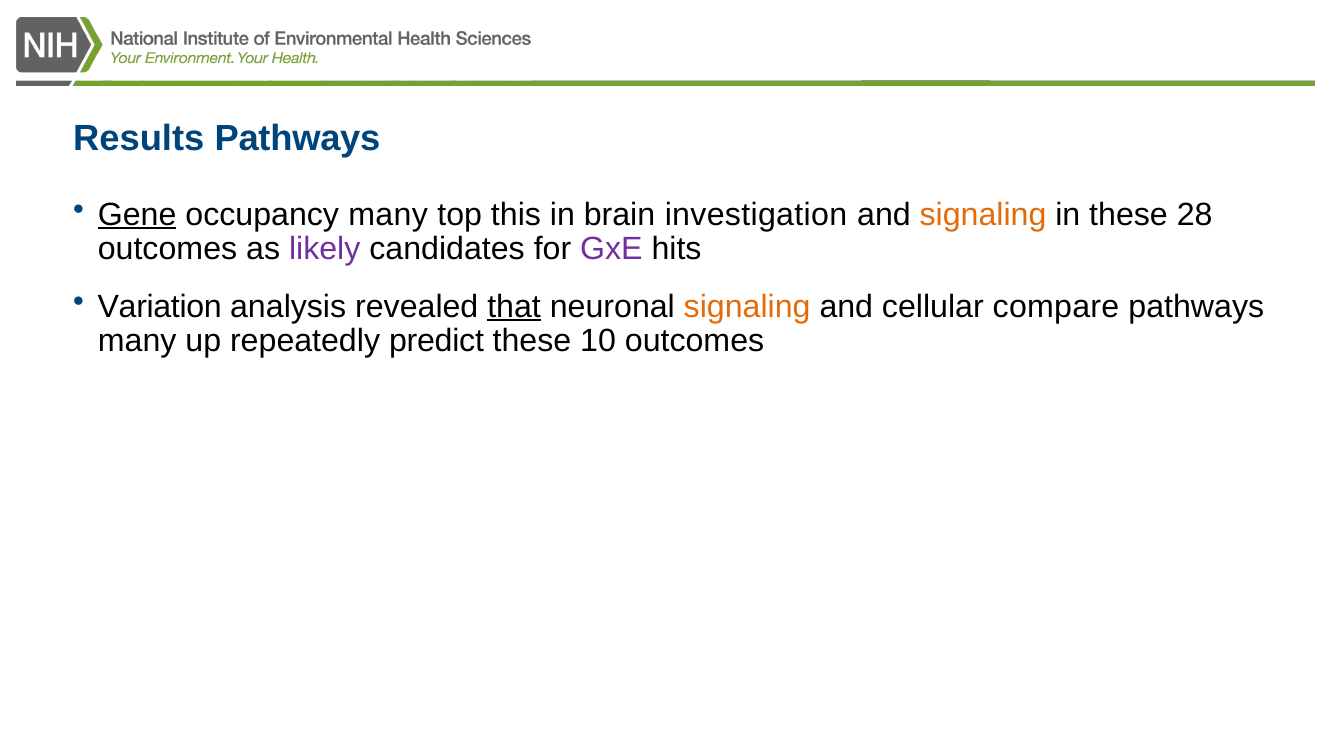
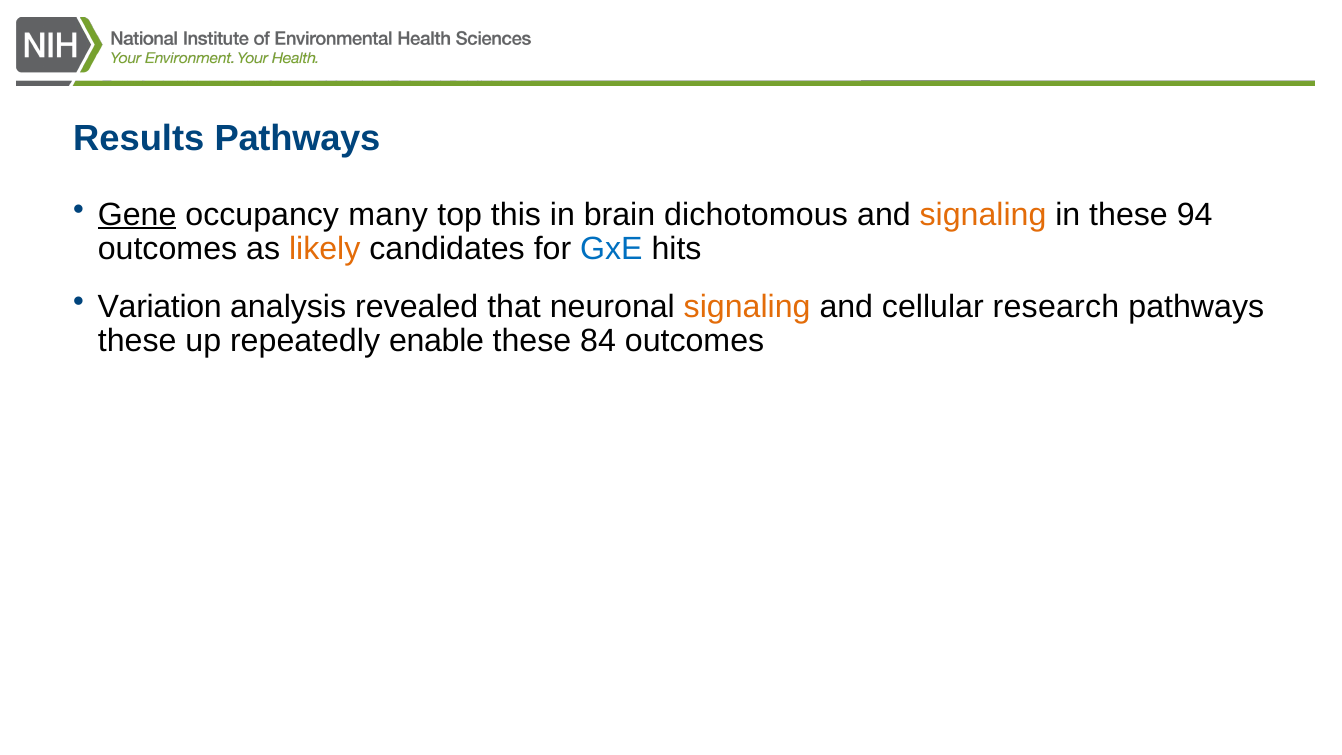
investigation: investigation -> dichotomous
28: 28 -> 94
likely colour: purple -> orange
GxE colour: purple -> blue
that underline: present -> none
compare: compare -> research
many at (137, 341): many -> these
predict: predict -> enable
10: 10 -> 84
